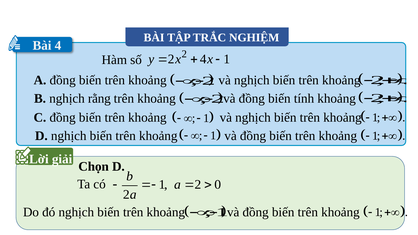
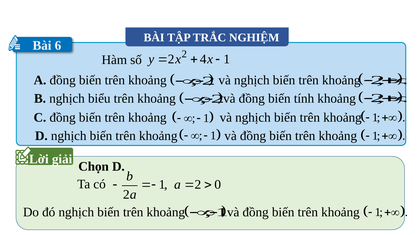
Bài 4: 4 -> 6
rằng: rằng -> biểu
